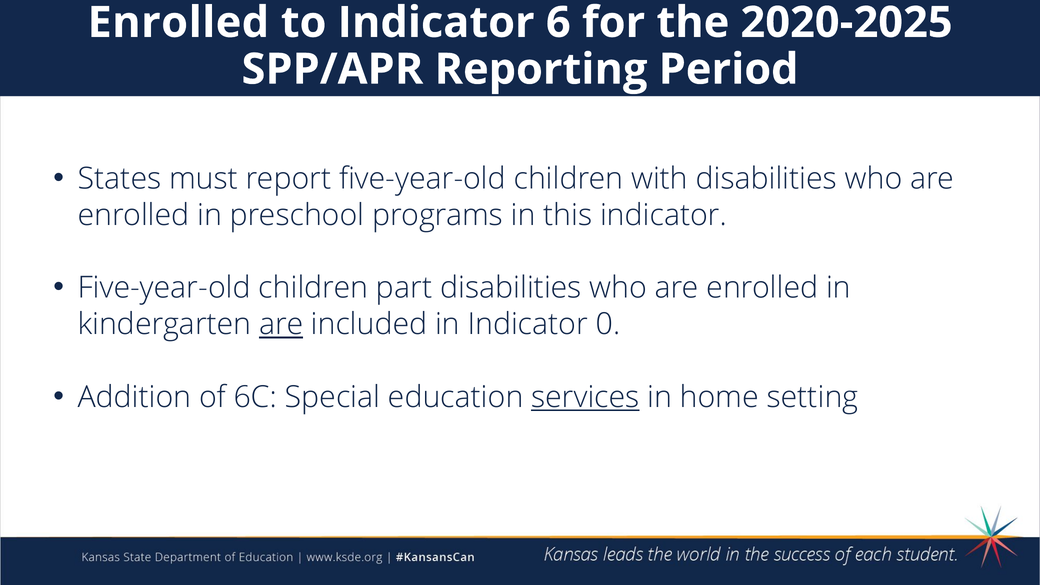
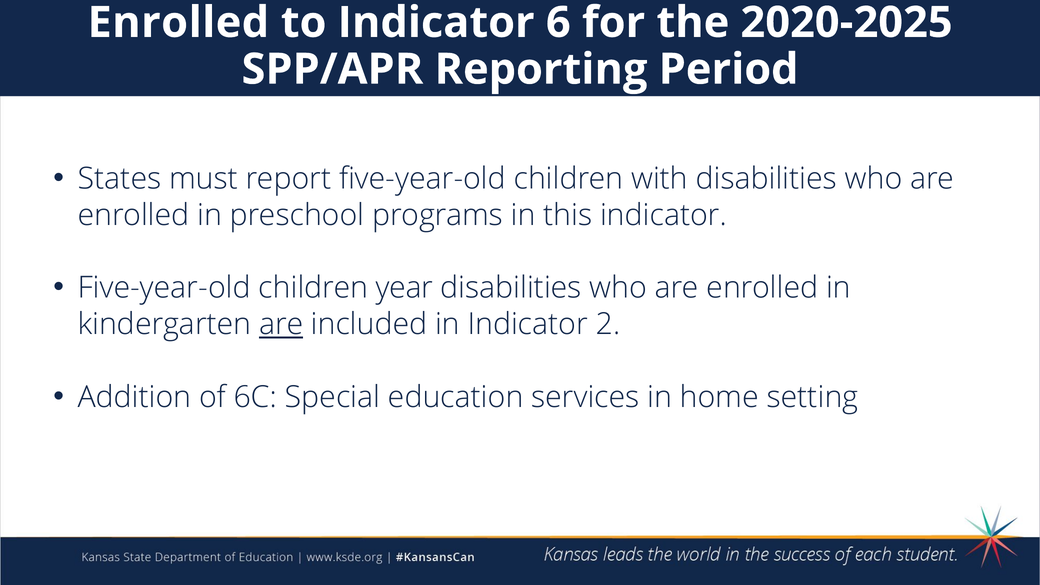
part: part -> year
0: 0 -> 2
services underline: present -> none
